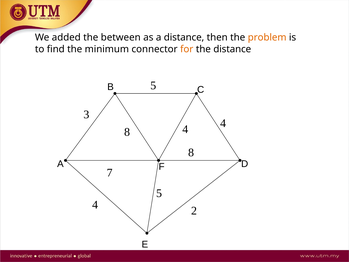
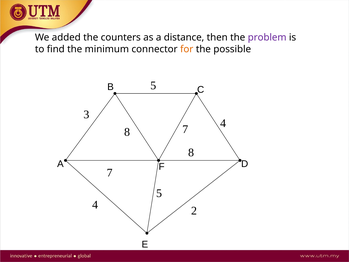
between: between -> counters
problem colour: orange -> purple
the distance: distance -> possible
8 4: 4 -> 7
